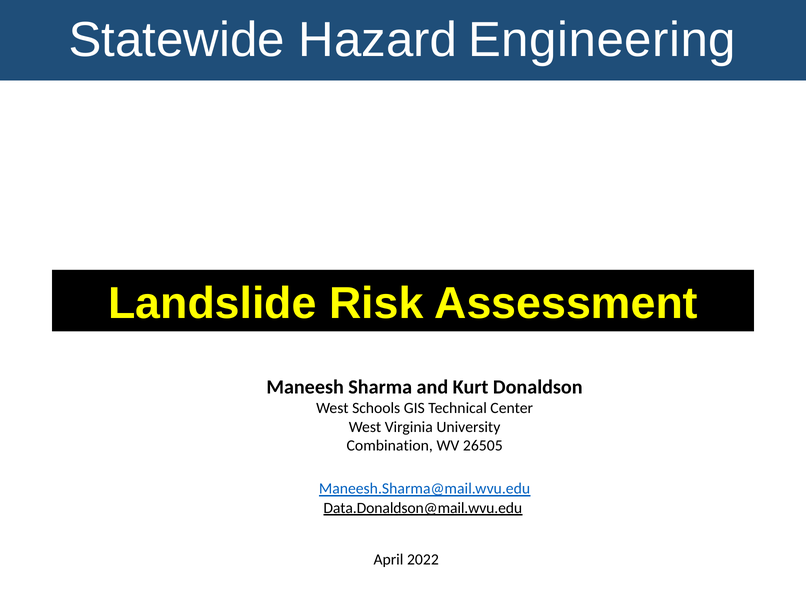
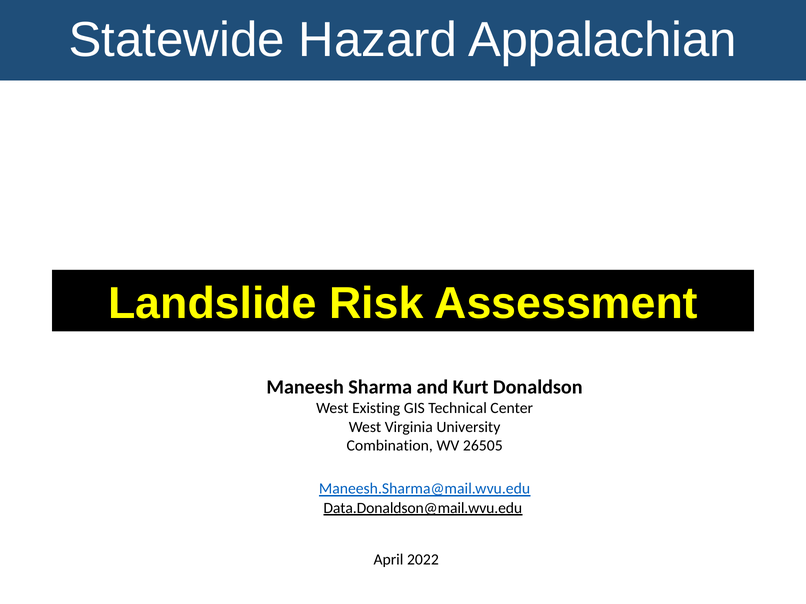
Engineering: Engineering -> Appalachian
Schools: Schools -> Existing
